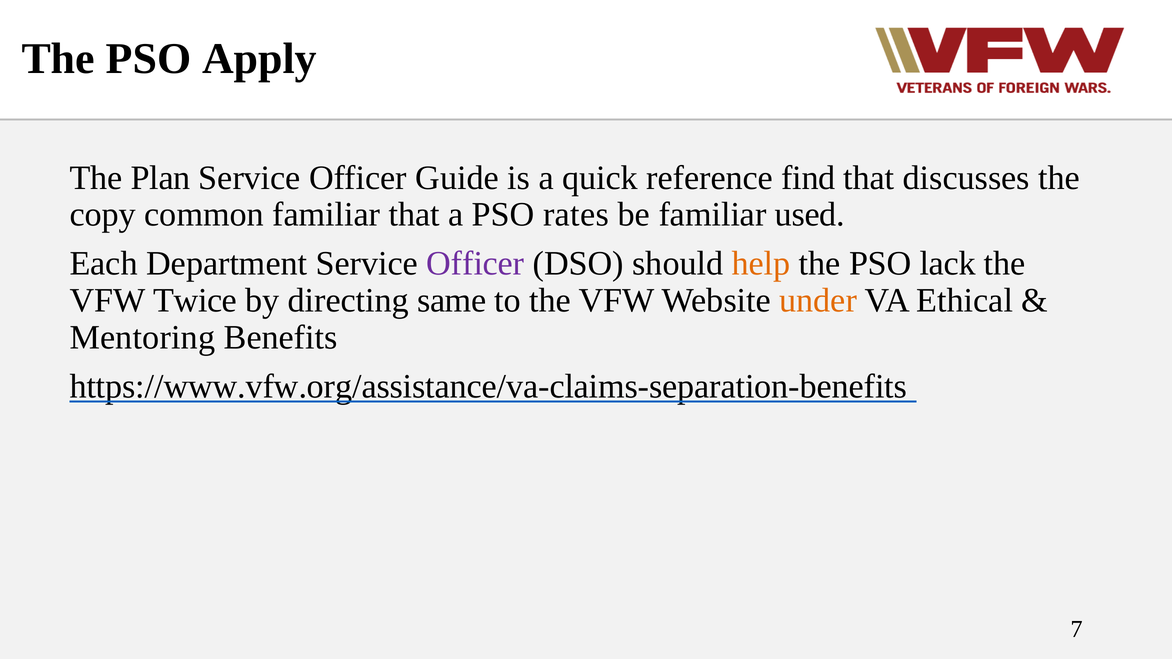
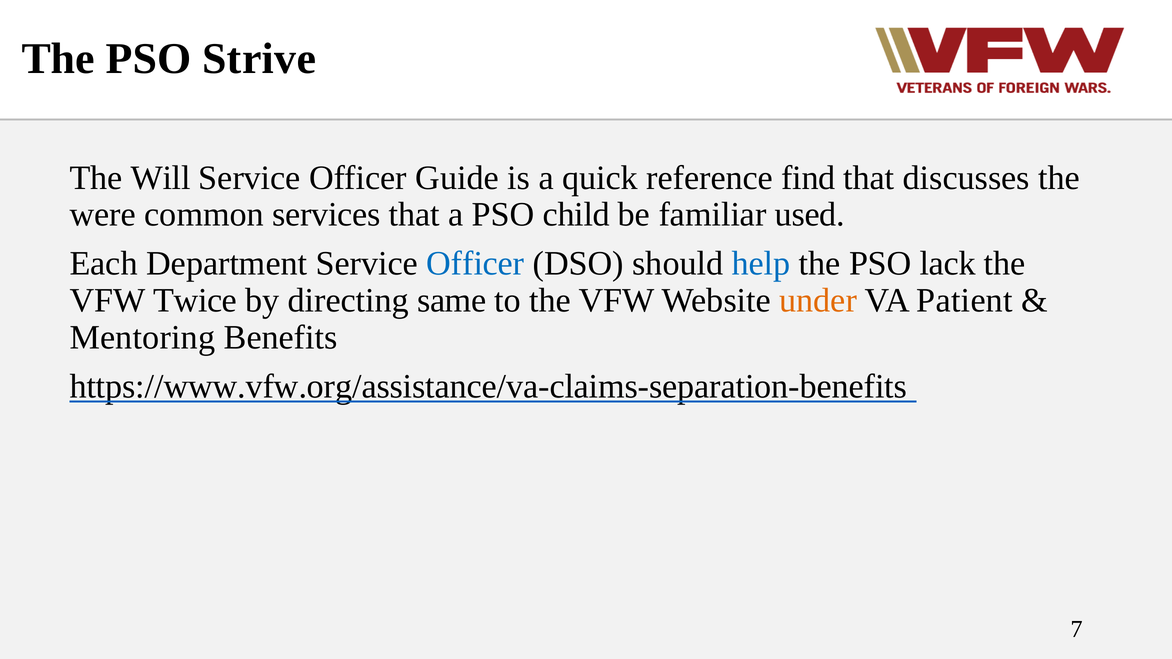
Apply: Apply -> Strive
Plan: Plan -> Will
copy: copy -> were
common familiar: familiar -> services
rates: rates -> child
Officer at (475, 264) colour: purple -> blue
help colour: orange -> blue
Ethical: Ethical -> Patient
